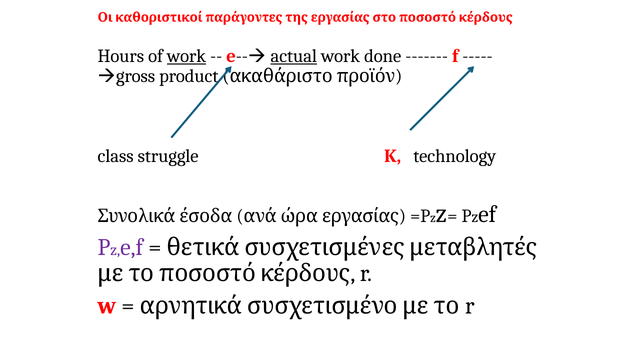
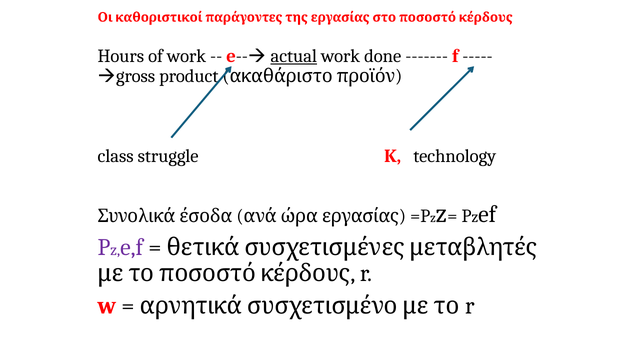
work at (187, 56) underline: present -> none
